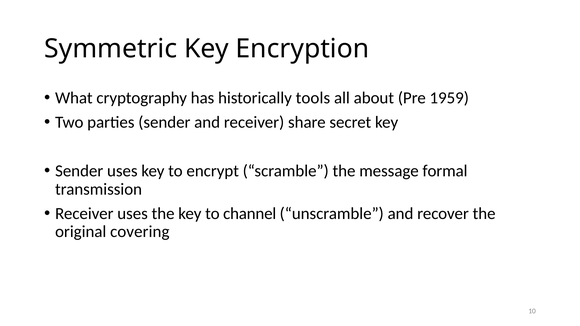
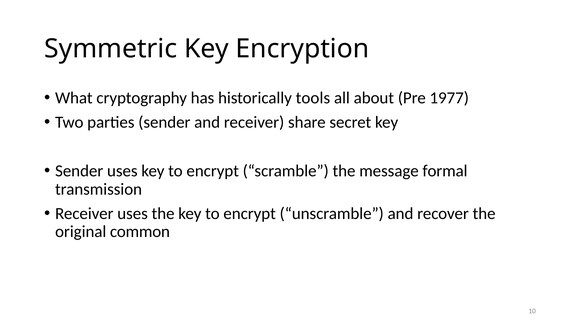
1959: 1959 -> 1977
the key to channel: channel -> encrypt
covering: covering -> common
